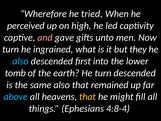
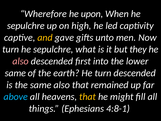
tried: tried -> upon
perceived at (26, 26): perceived -> sepulchre
and colour: pink -> yellow
ingrained at (53, 49): ingrained -> sepulchre
also at (21, 61) colour: light blue -> pink
tomb at (15, 73): tomb -> same
4:8-4: 4:8-4 -> 4:8-1
